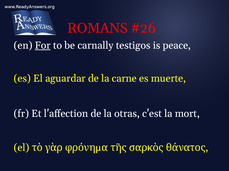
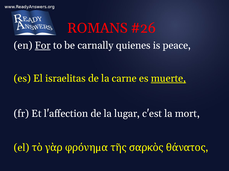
testigos: testigos -> quienes
aguardar: aguardar -> israelitas
muerte underline: none -> present
otras: otras -> lugar
